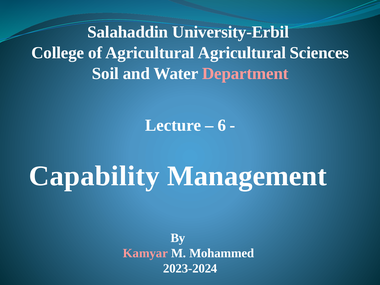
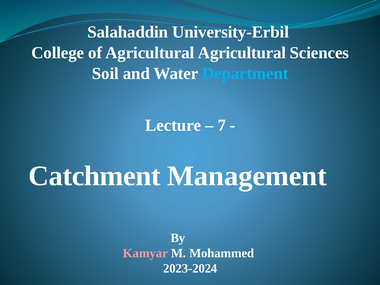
Department colour: pink -> light blue
6: 6 -> 7
Capability: Capability -> Catchment
